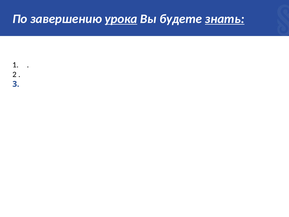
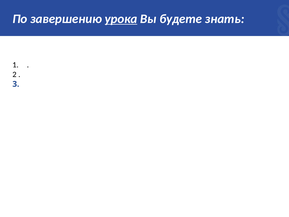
знать underline: present -> none
